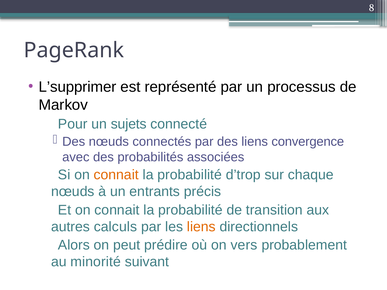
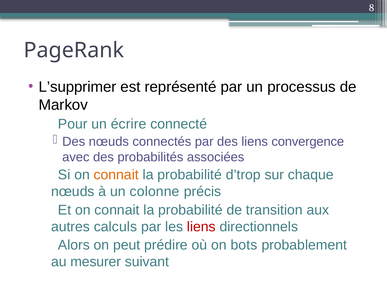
sujets: sujets -> écrire
entrants: entrants -> colonne
liens at (201, 227) colour: orange -> red
vers: vers -> bots
minorité: minorité -> mesurer
